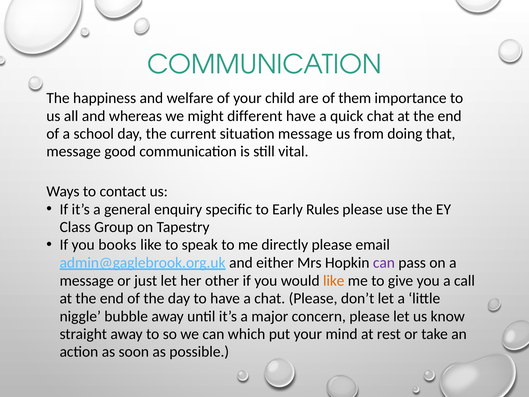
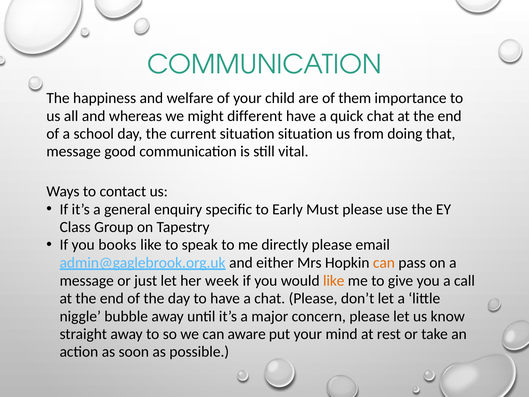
situation message: message -> situation
Rules: Rules -> Must
can at (384, 262) colour: purple -> orange
other: other -> week
which: which -> aware
